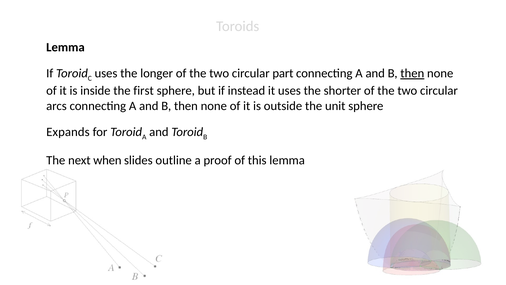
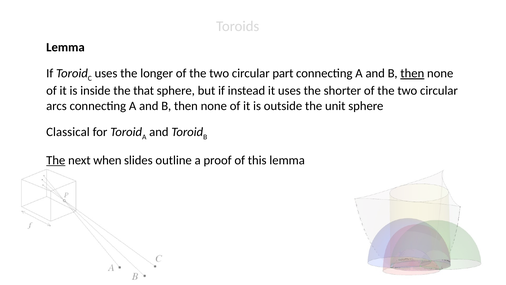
first: first -> that
Expands: Expands -> Classical
The at (56, 160) underline: none -> present
